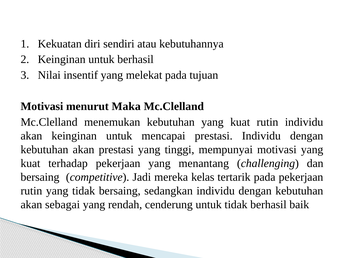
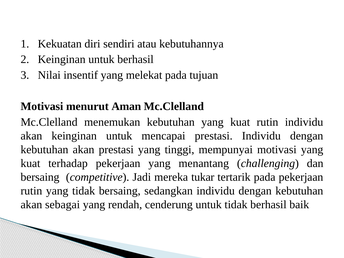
Maka: Maka -> Aman
kelas: kelas -> tukar
